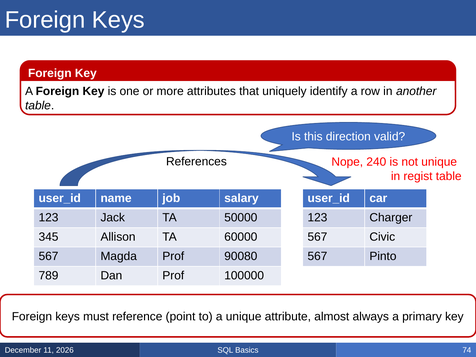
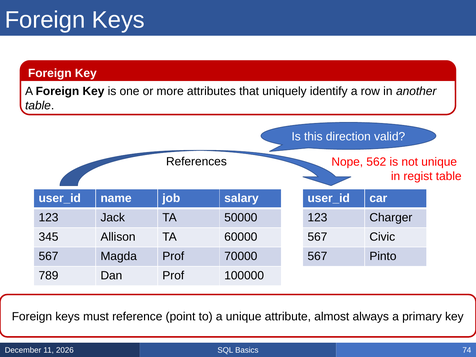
240: 240 -> 562
90080: 90080 -> 70000
